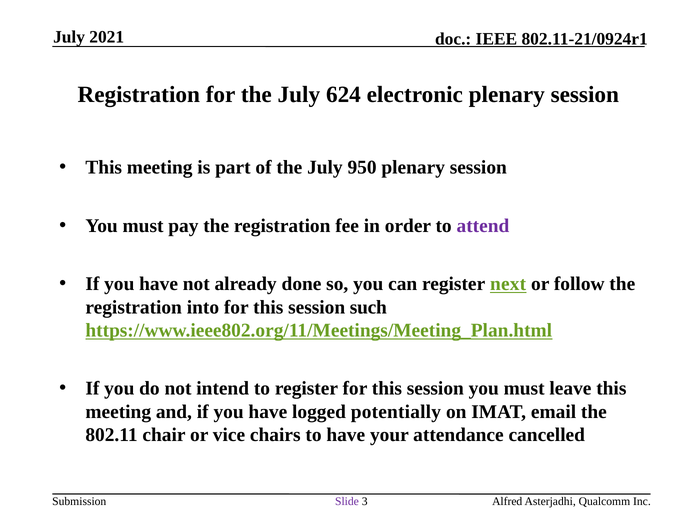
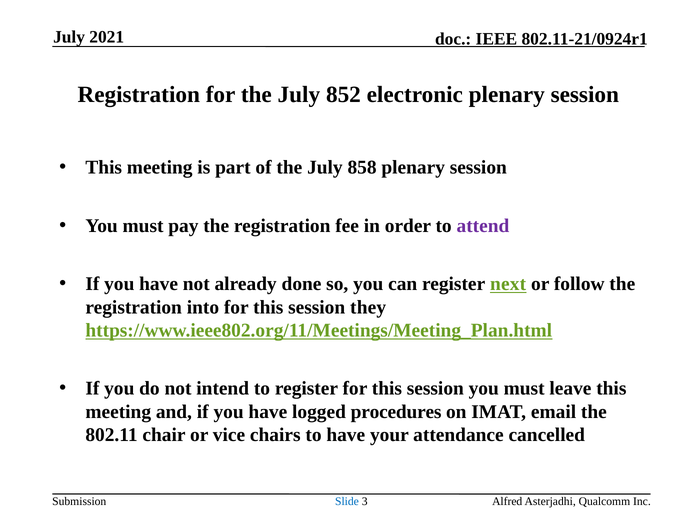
624: 624 -> 852
950: 950 -> 858
such: such -> they
potentially: potentially -> procedures
Slide colour: purple -> blue
